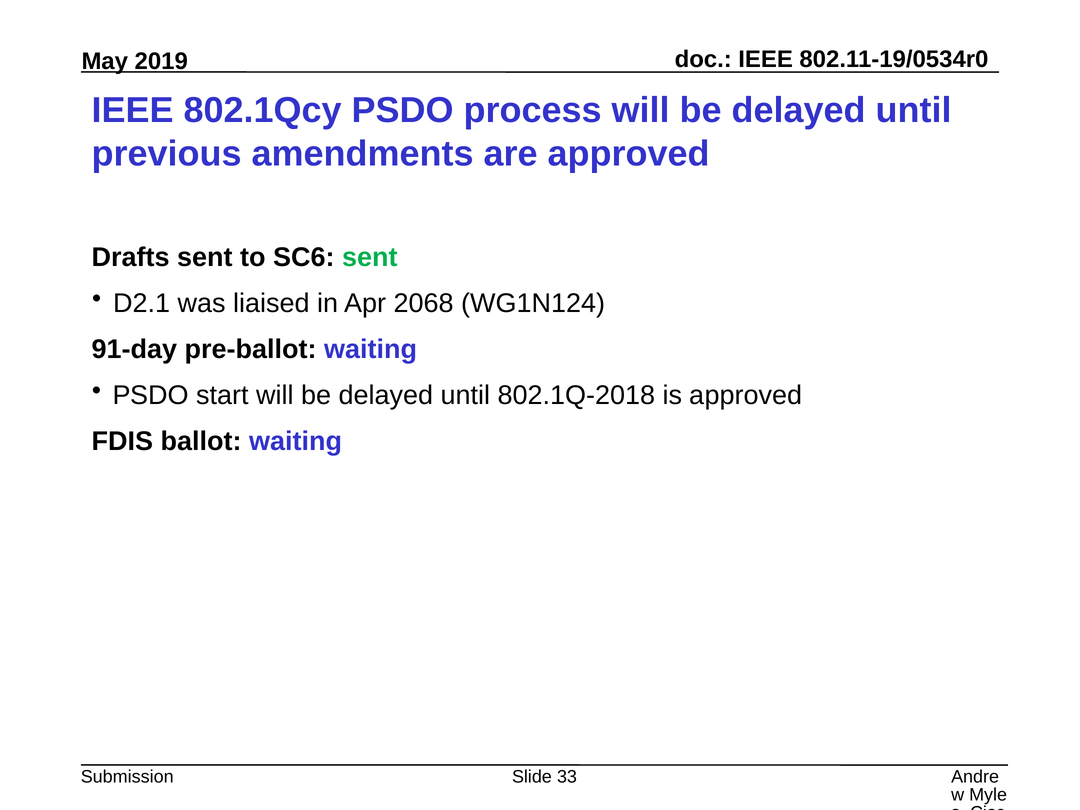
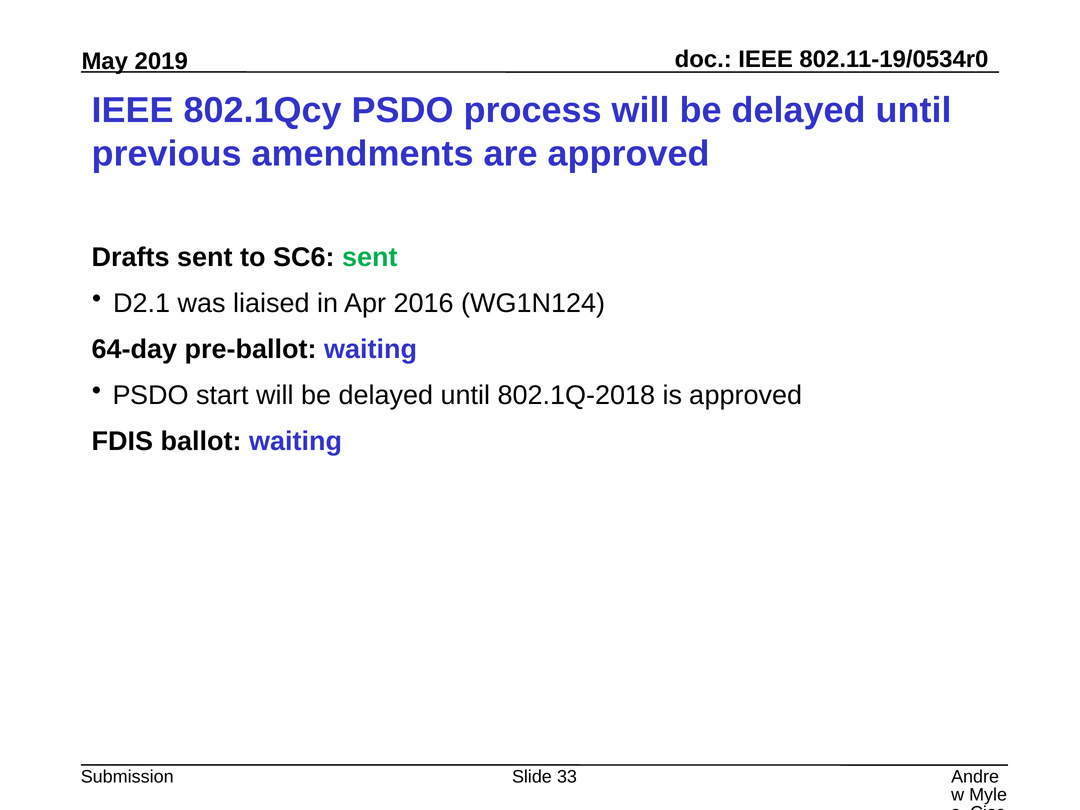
2068: 2068 -> 2016
91-day: 91-day -> 64-day
